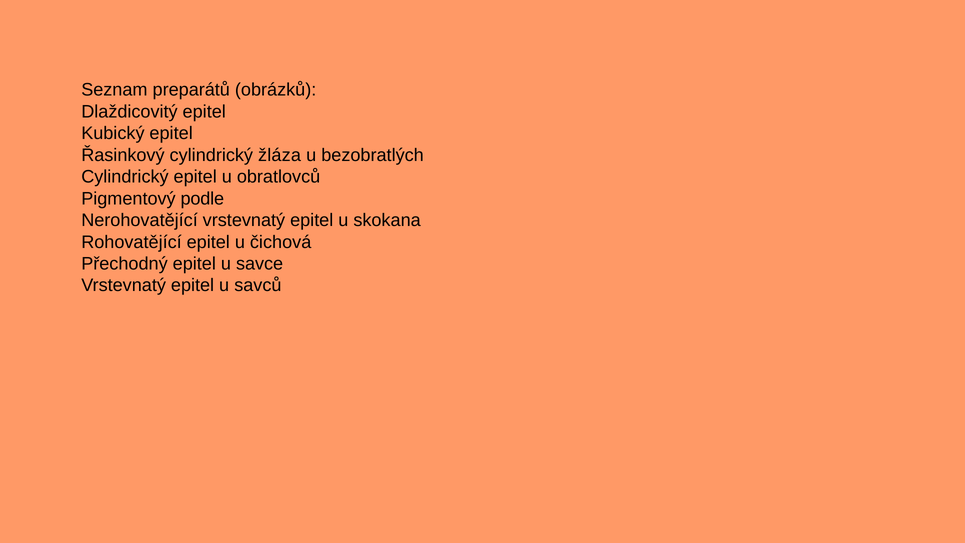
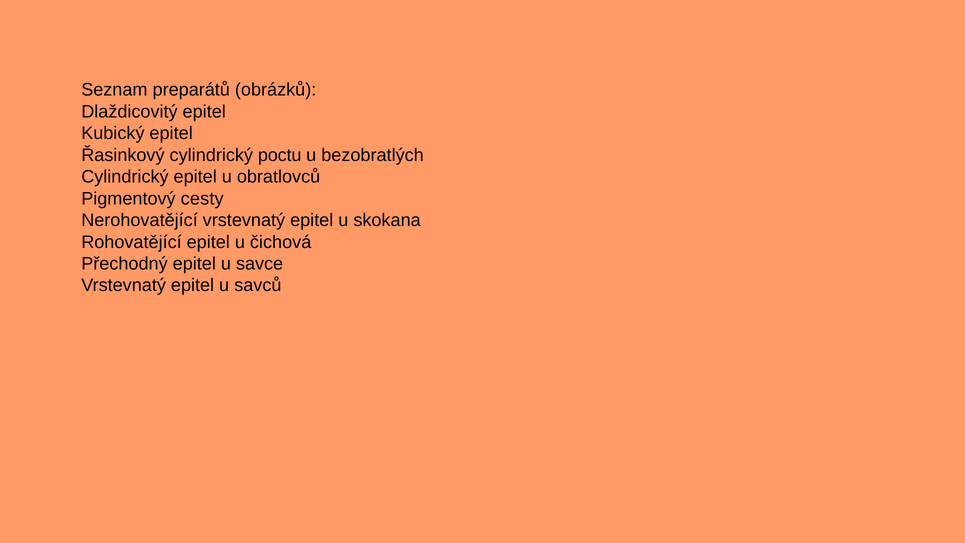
žláza: žláza -> poctu
podle: podle -> cesty
